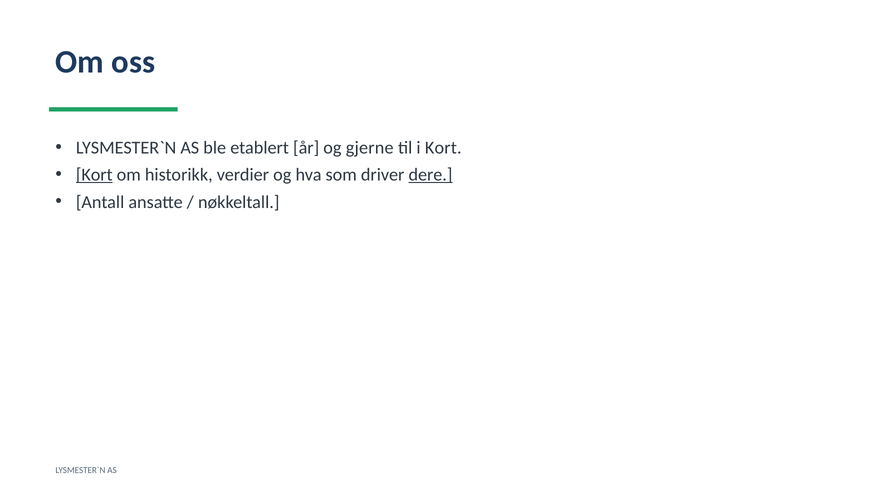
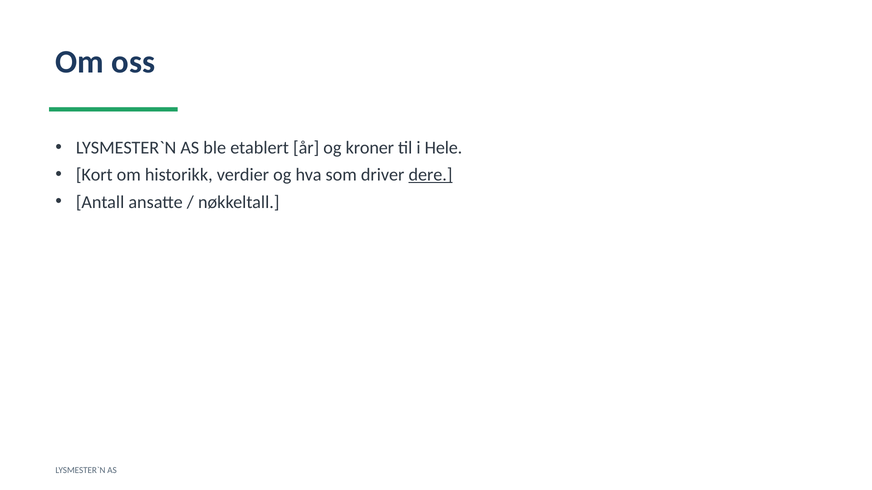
gjerne: gjerne -> kroner
i Kort: Kort -> Hele
Kort at (94, 175) underline: present -> none
